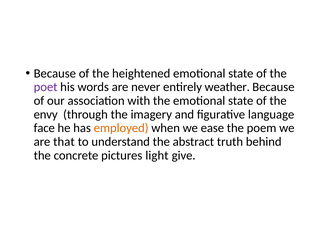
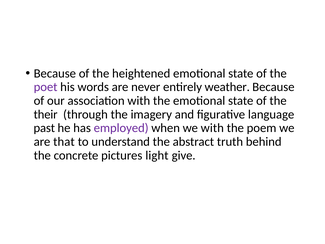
envy: envy -> their
face: face -> past
employed colour: orange -> purple
we ease: ease -> with
